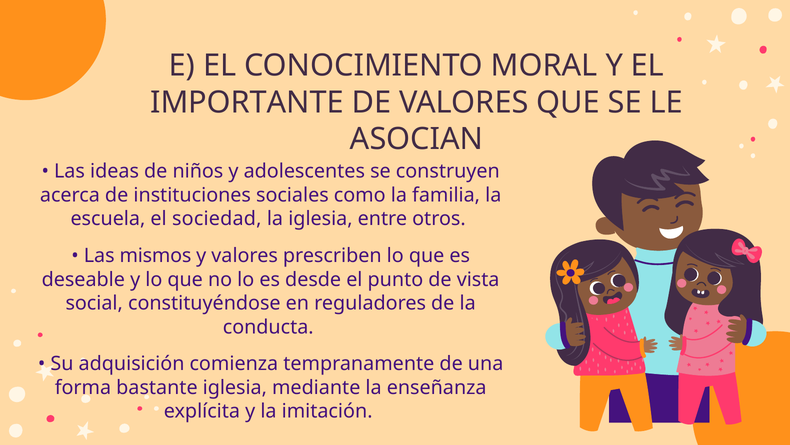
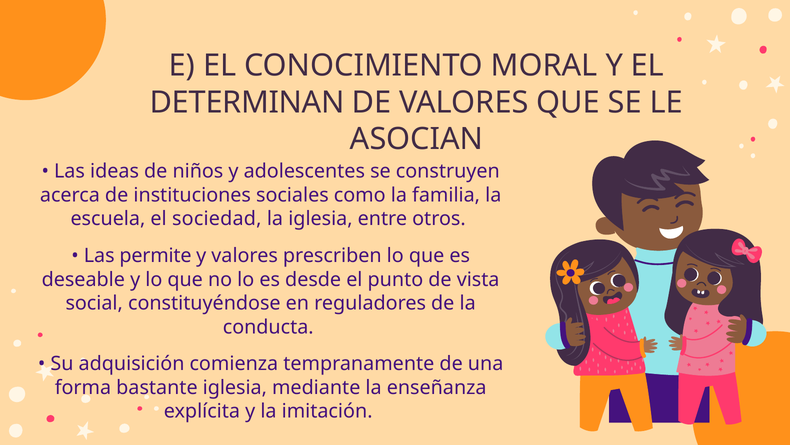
IMPORTANTE: IMPORTANTE -> DETERMINAN
mismos: mismos -> permite
